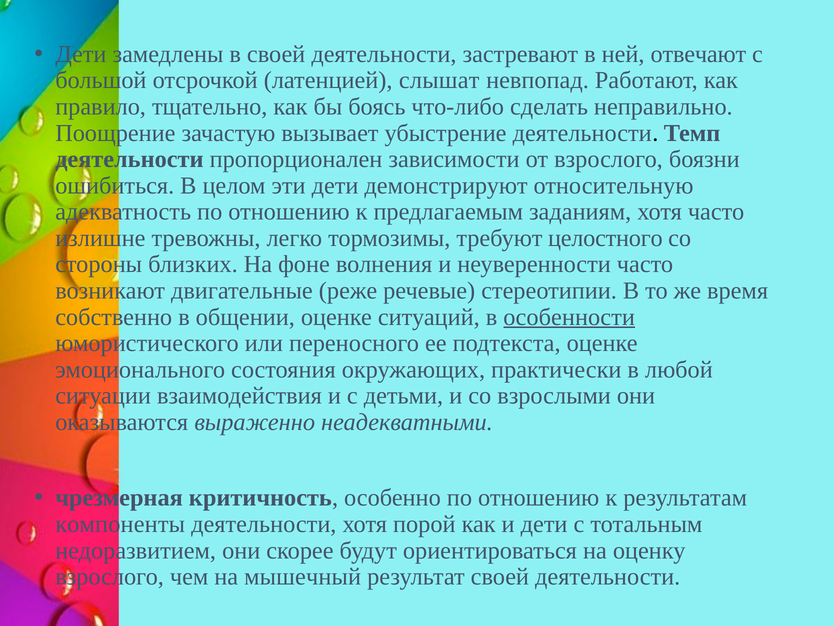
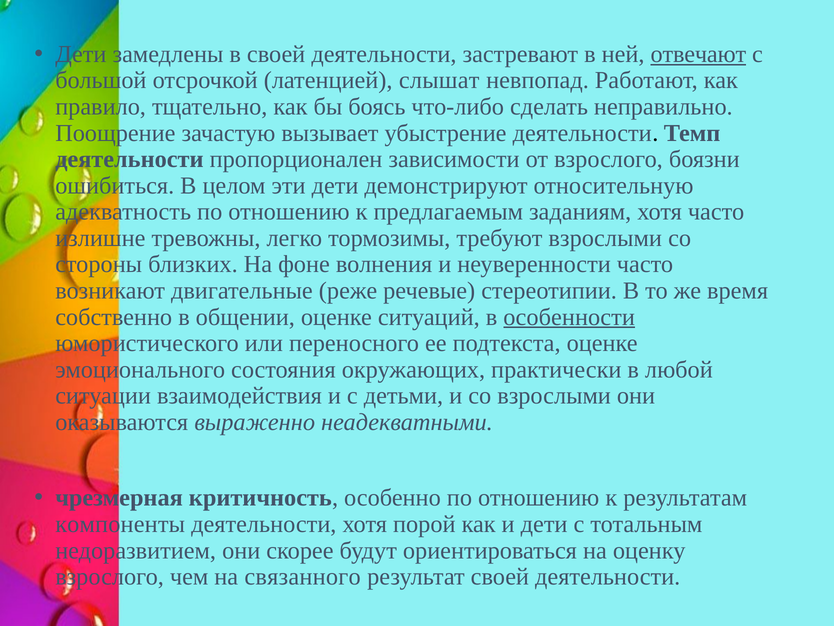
отвечают underline: none -> present
требуют целостного: целостного -> взрослыми
мышечный: мышечный -> связанного
